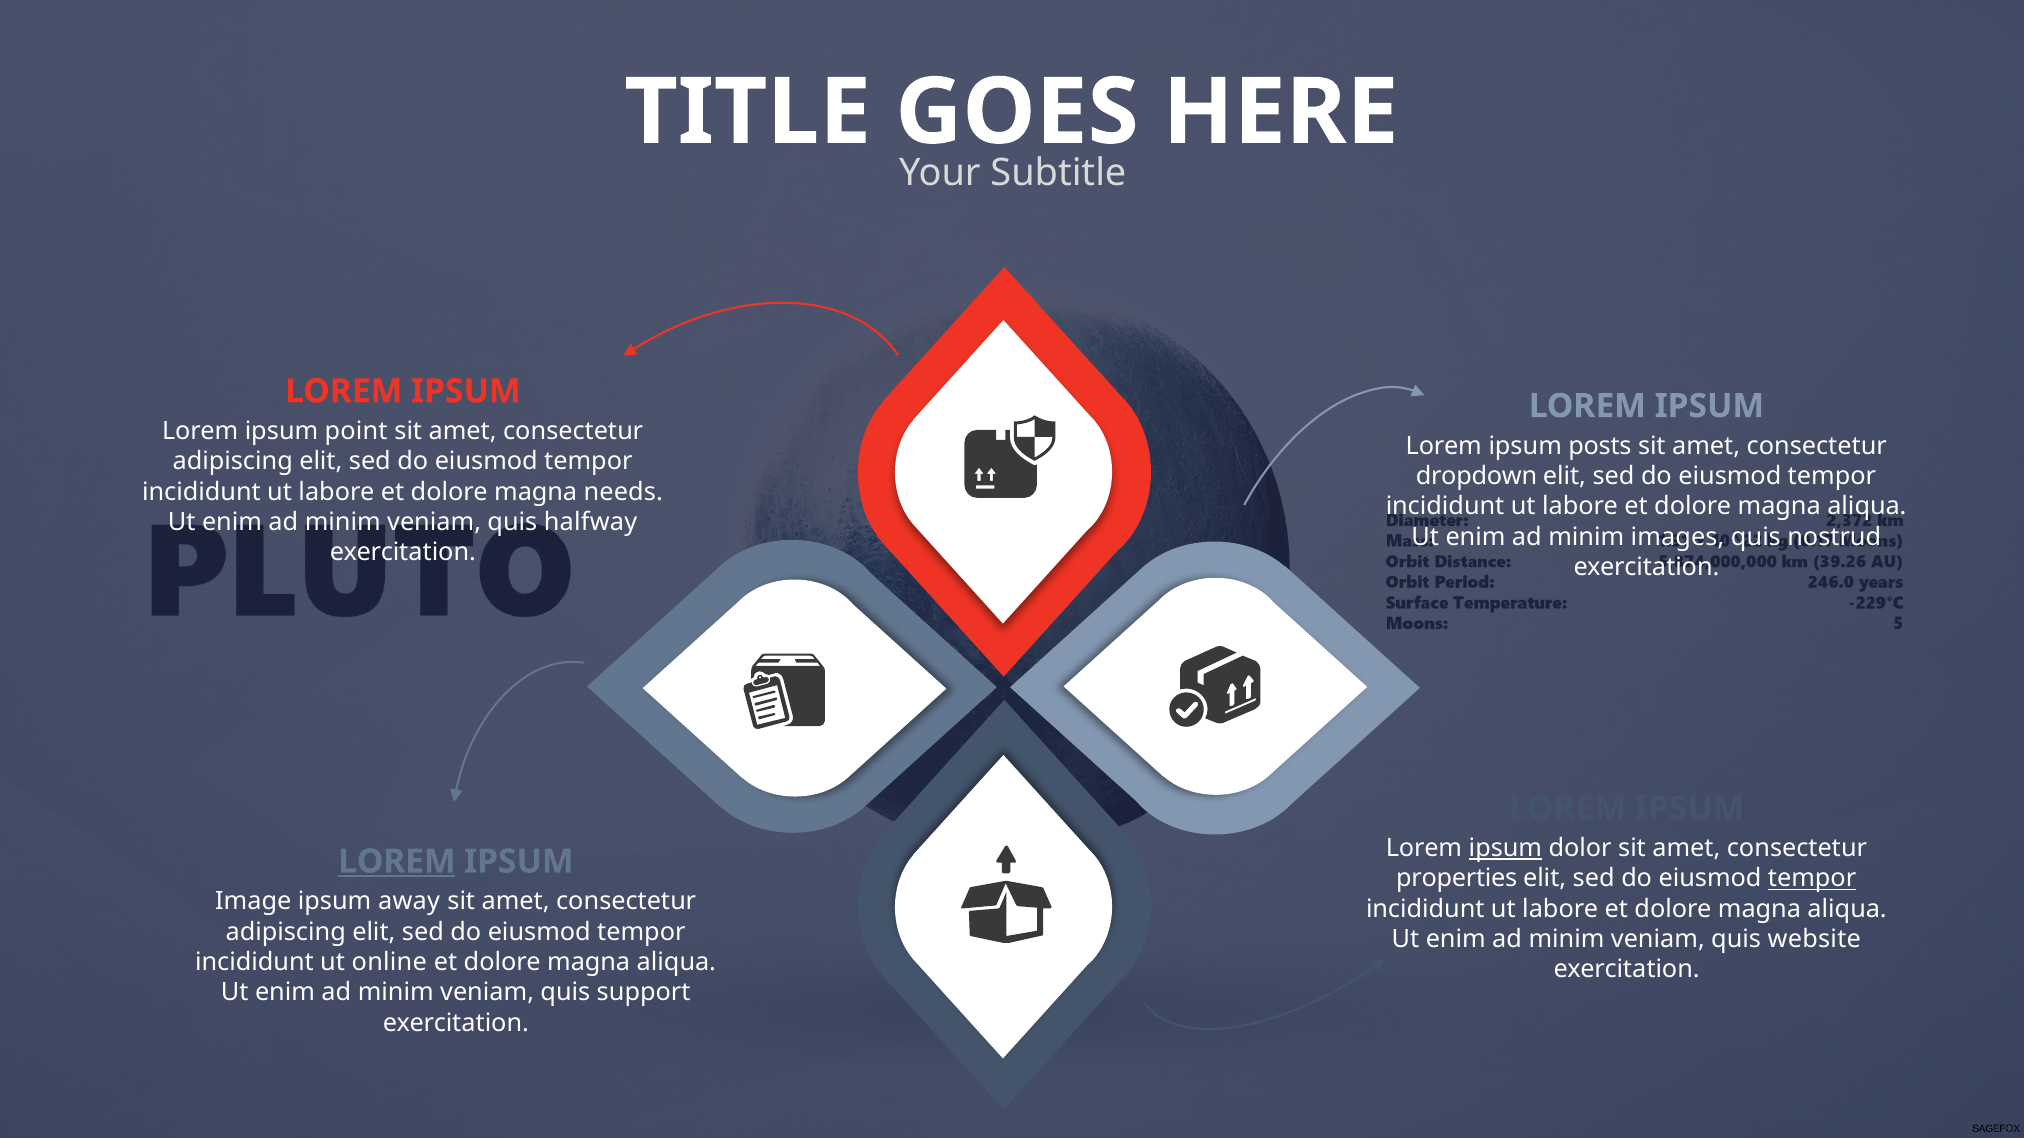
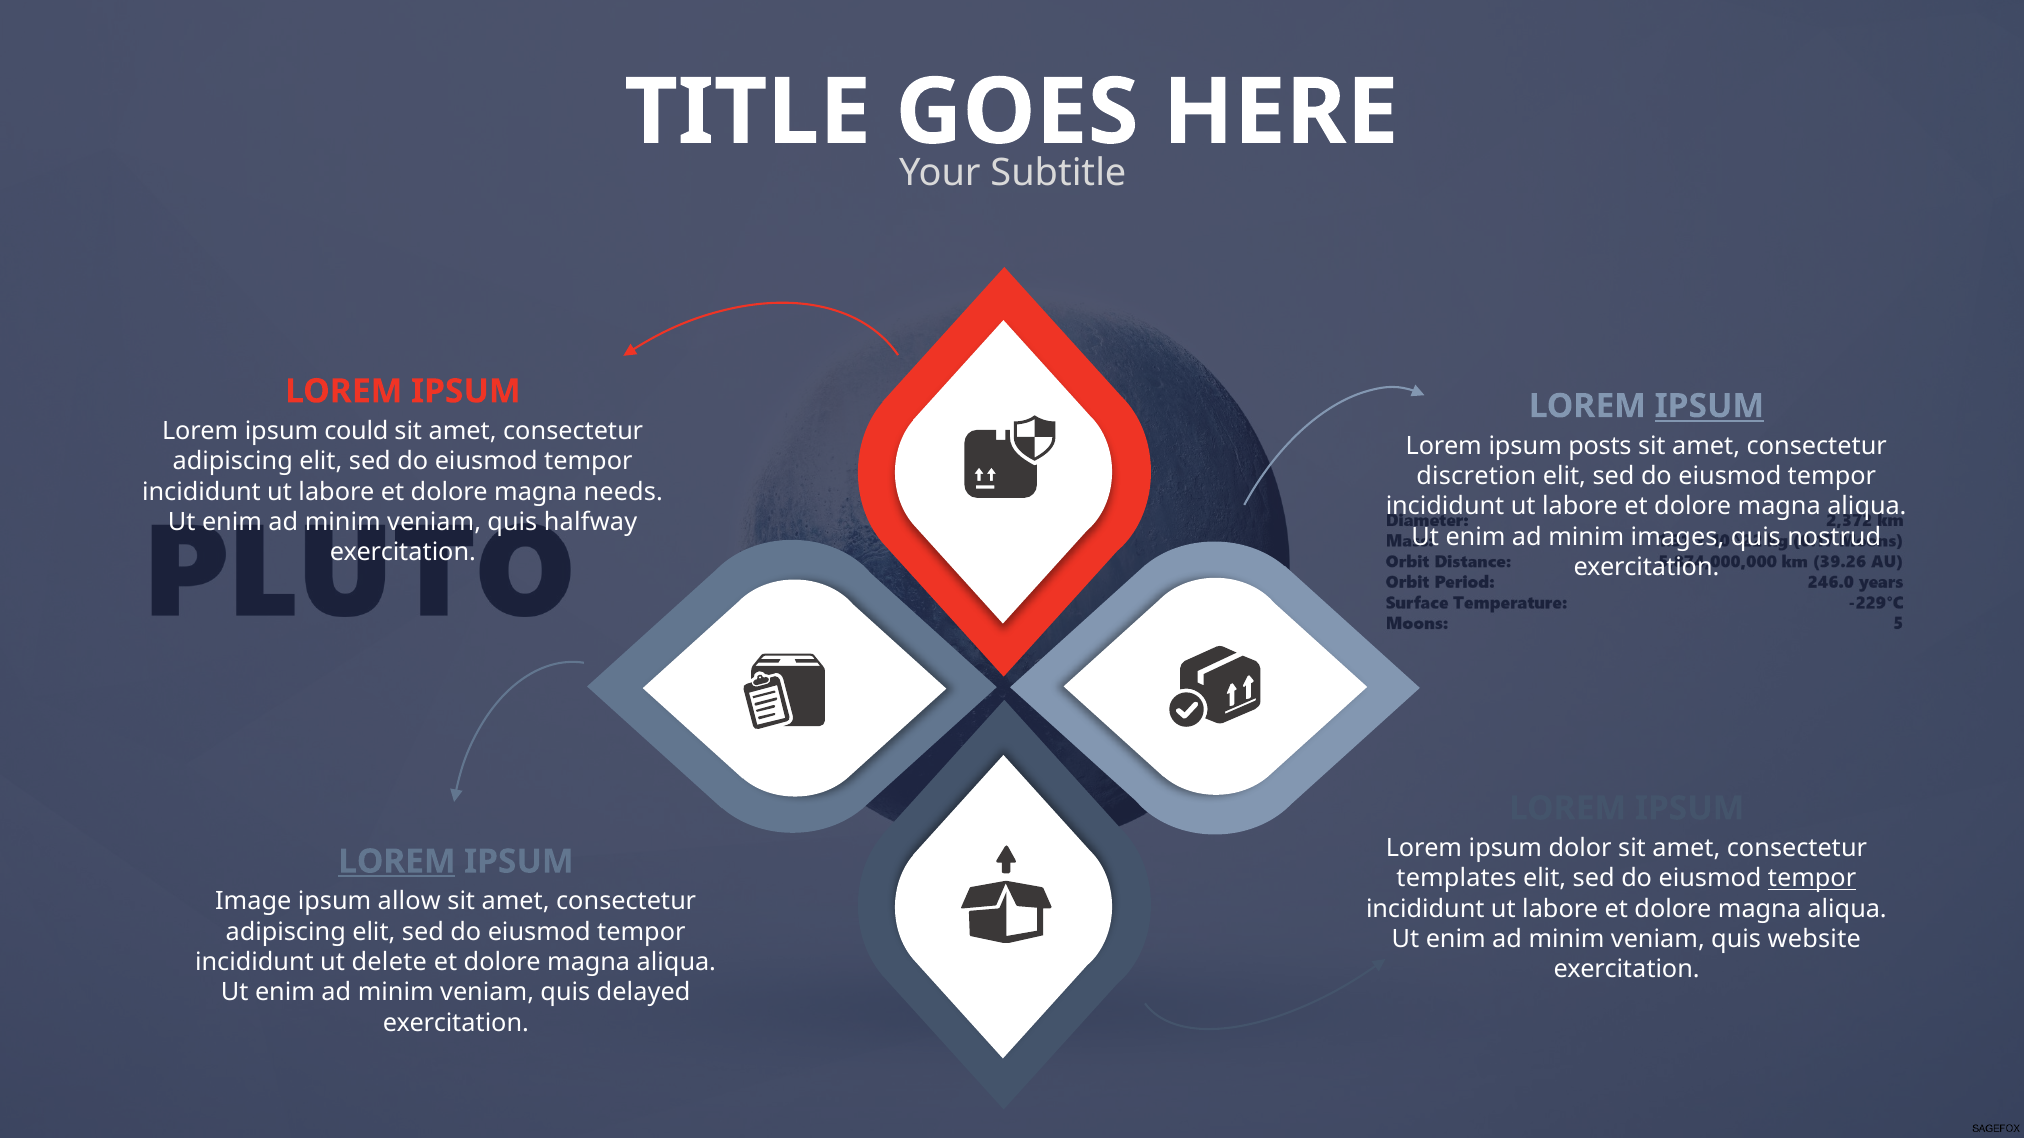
IPSUM at (1709, 406) underline: none -> present
point: point -> could
dropdown: dropdown -> discretion
ipsum at (1505, 849) underline: present -> none
properties: properties -> templates
away: away -> allow
online: online -> delete
support: support -> delayed
